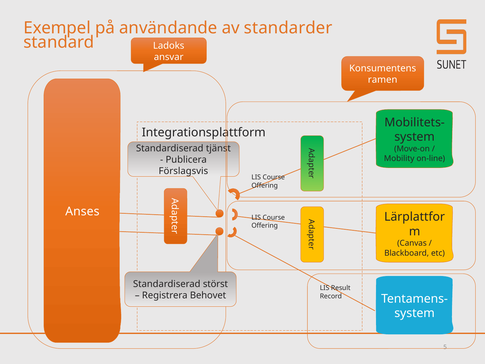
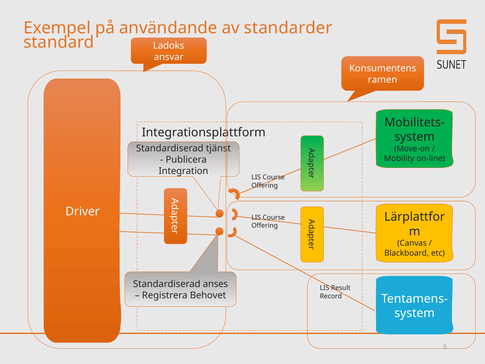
Förslagsvis: Förslagsvis -> Integration
Anses: Anses -> Driver
störst: störst -> anses
